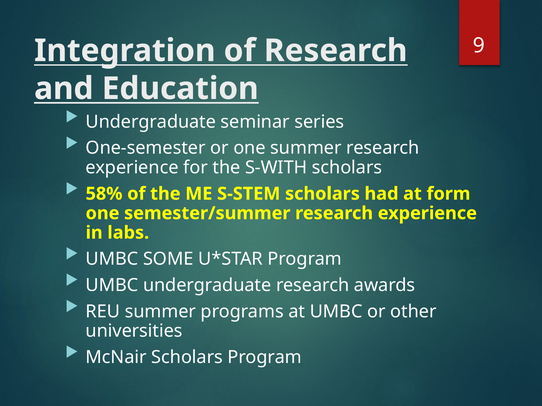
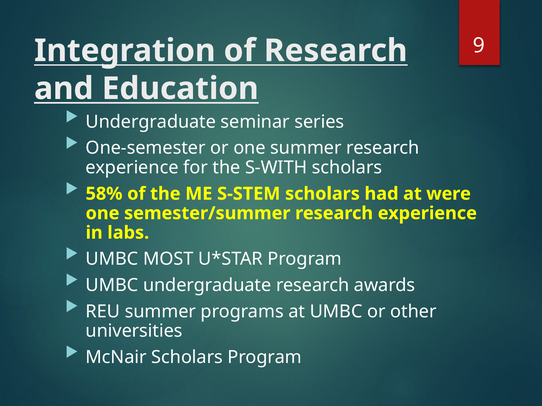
form: form -> were
SOME: SOME -> MOST
